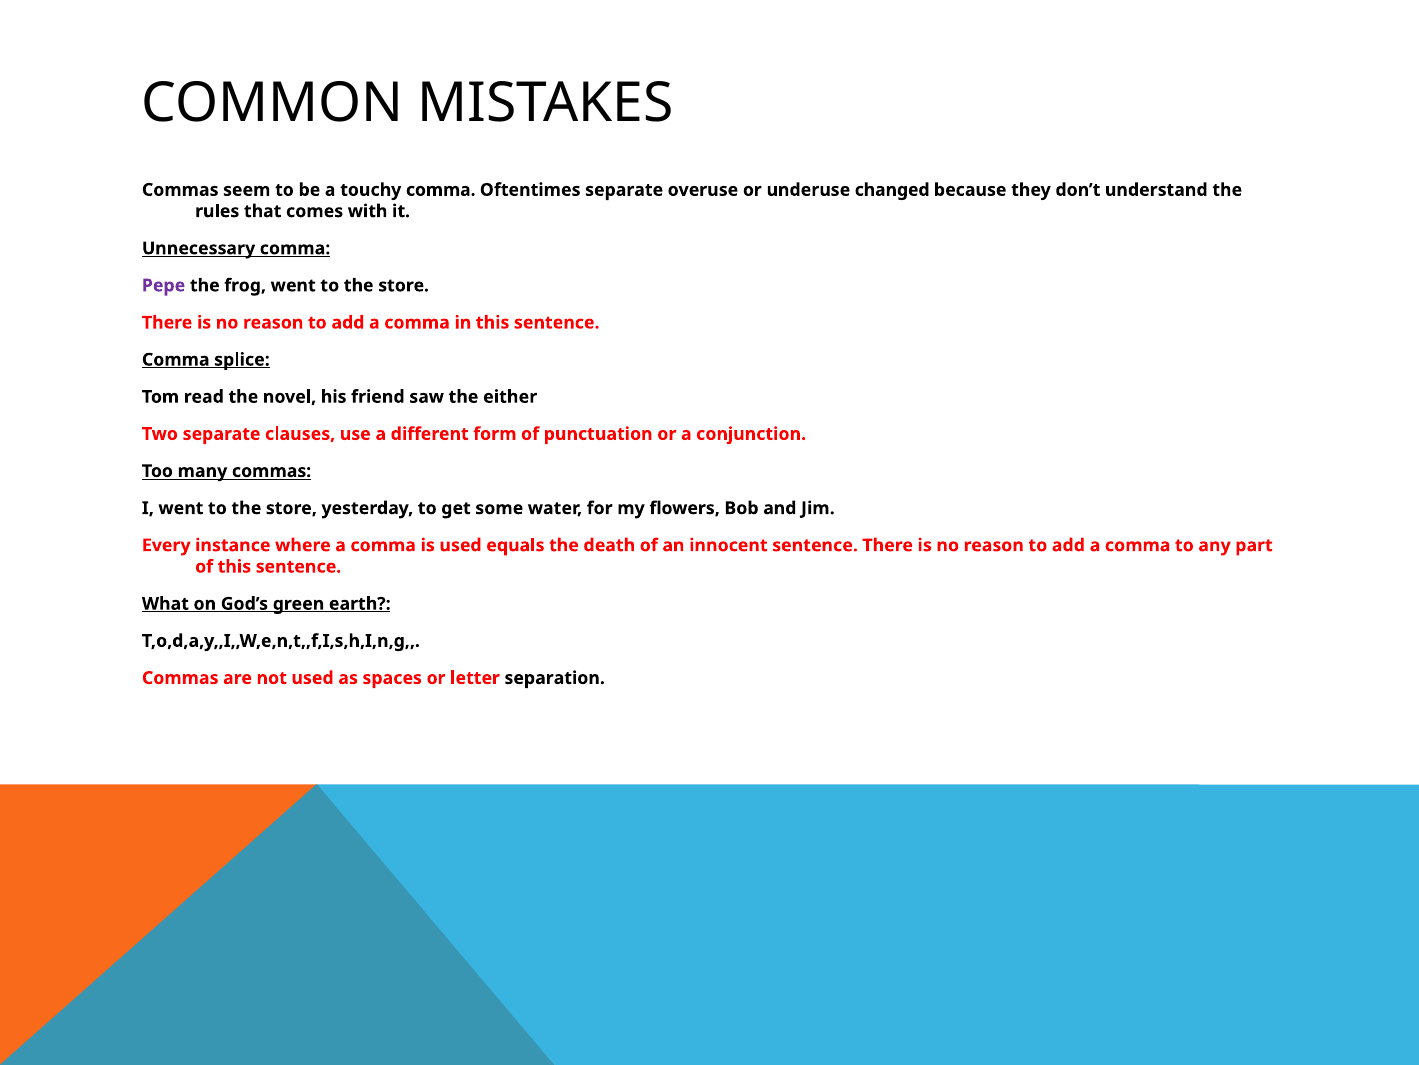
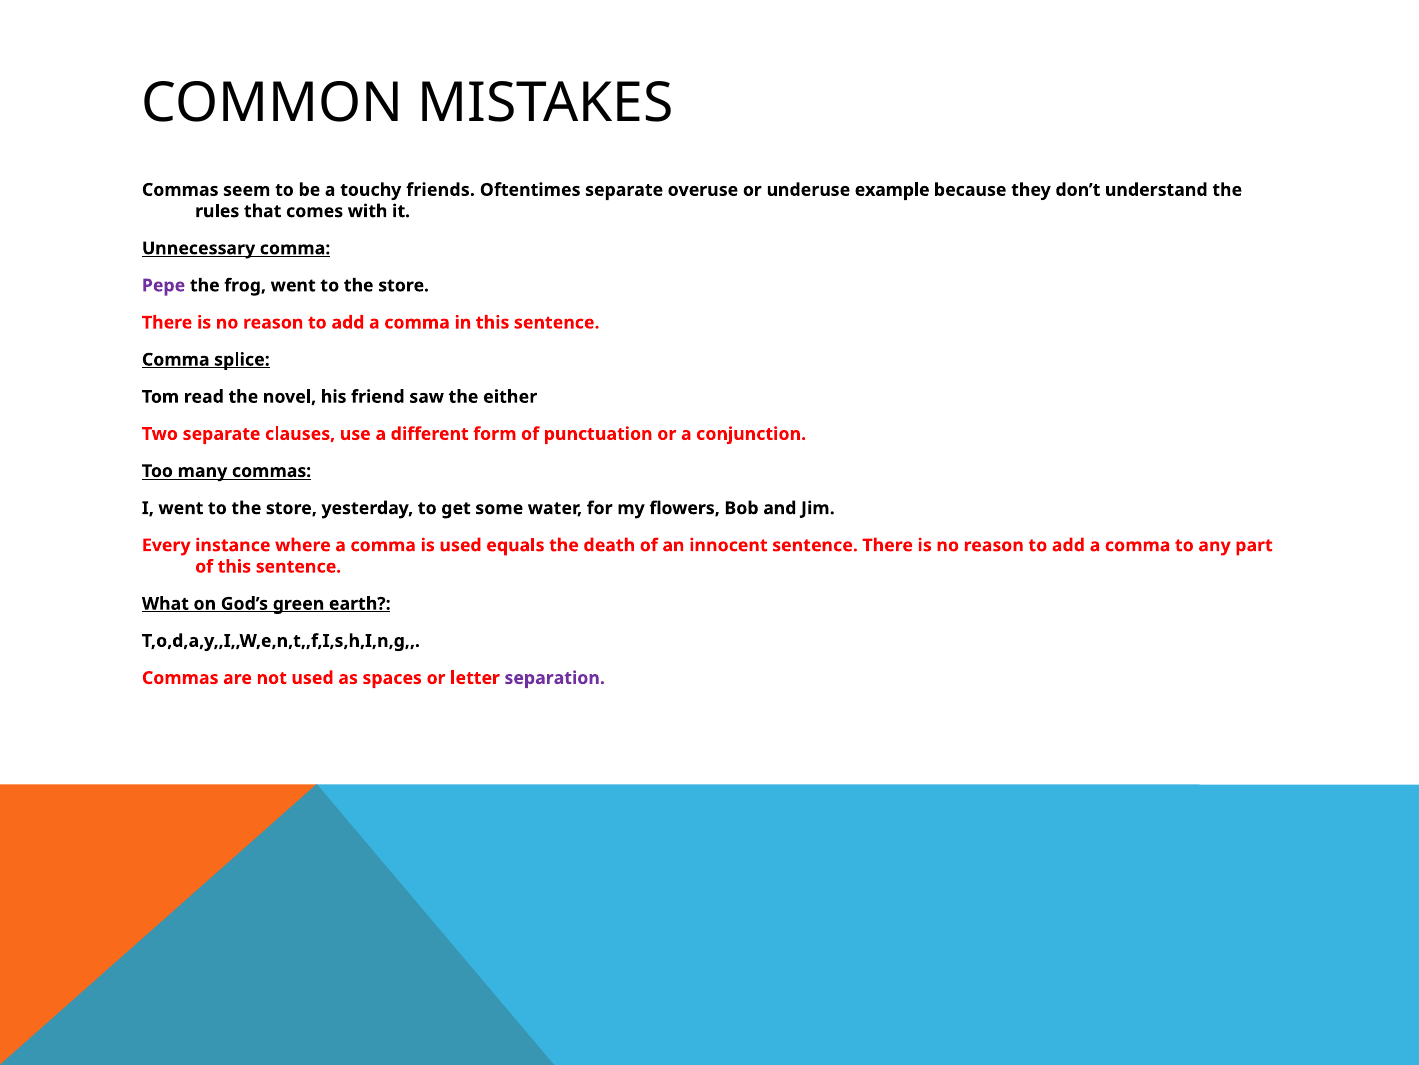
touchy comma: comma -> friends
changed: changed -> example
separation colour: black -> purple
